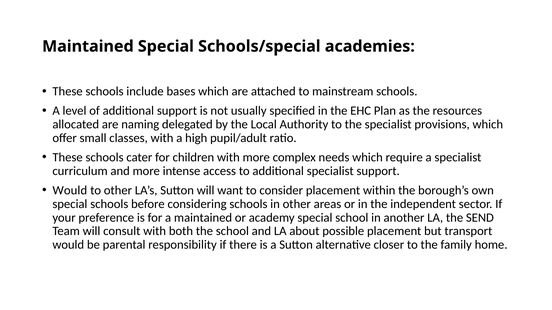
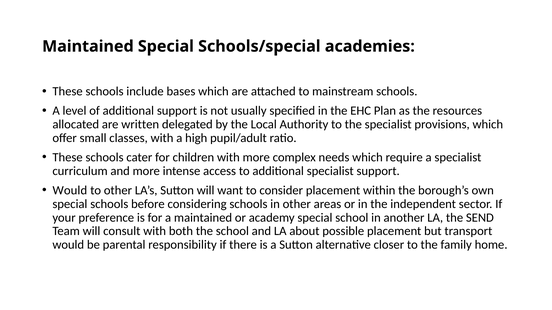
naming: naming -> written
